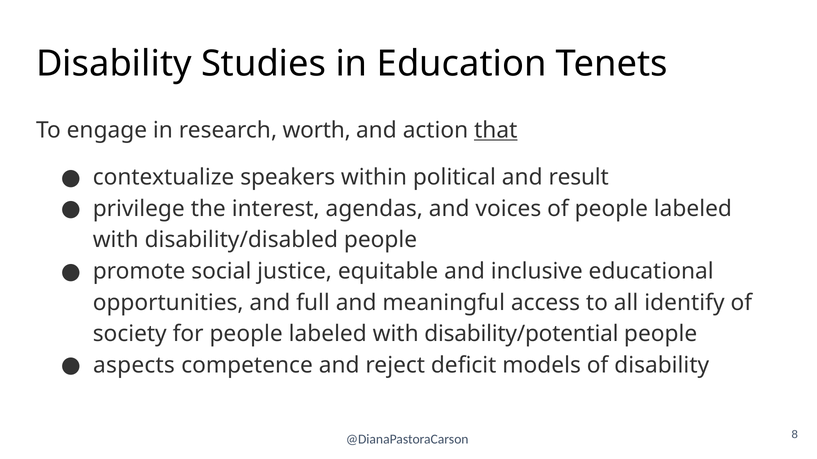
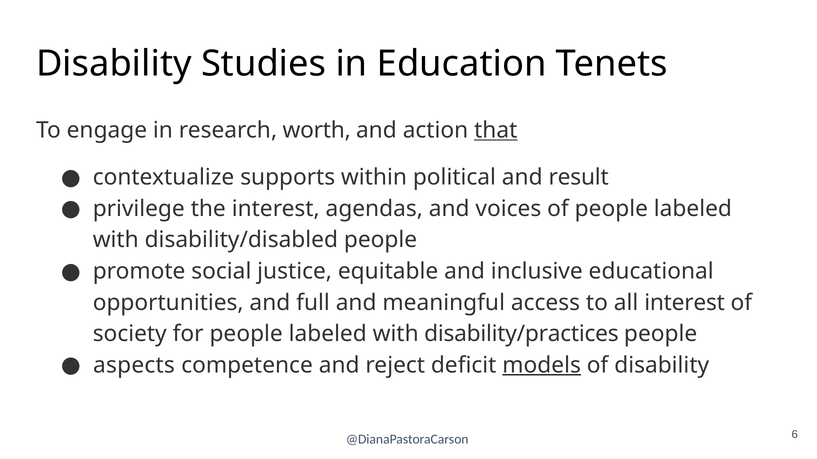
speakers: speakers -> supports
all identify: identify -> interest
disability/potential: disability/potential -> disability/practices
models underline: none -> present
8: 8 -> 6
